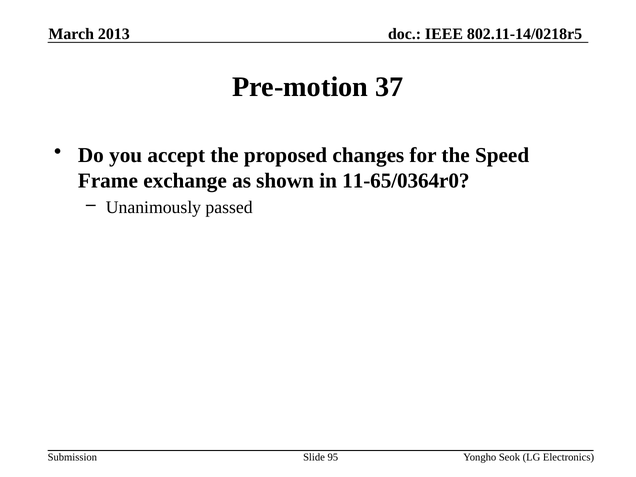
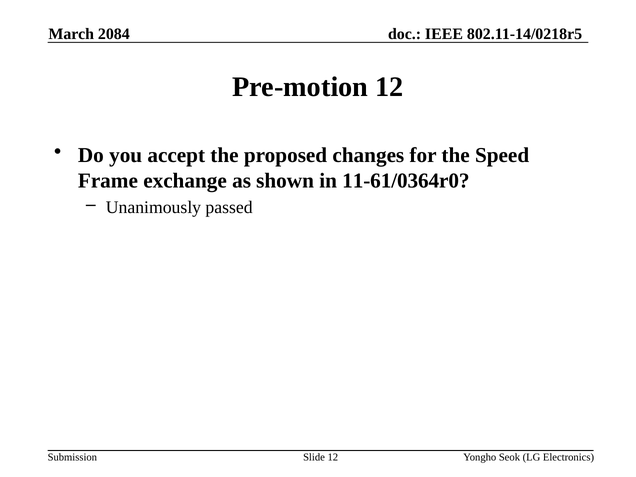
2013: 2013 -> 2084
Pre-motion 37: 37 -> 12
11-65/0364r0: 11-65/0364r0 -> 11-61/0364r0
Slide 95: 95 -> 12
